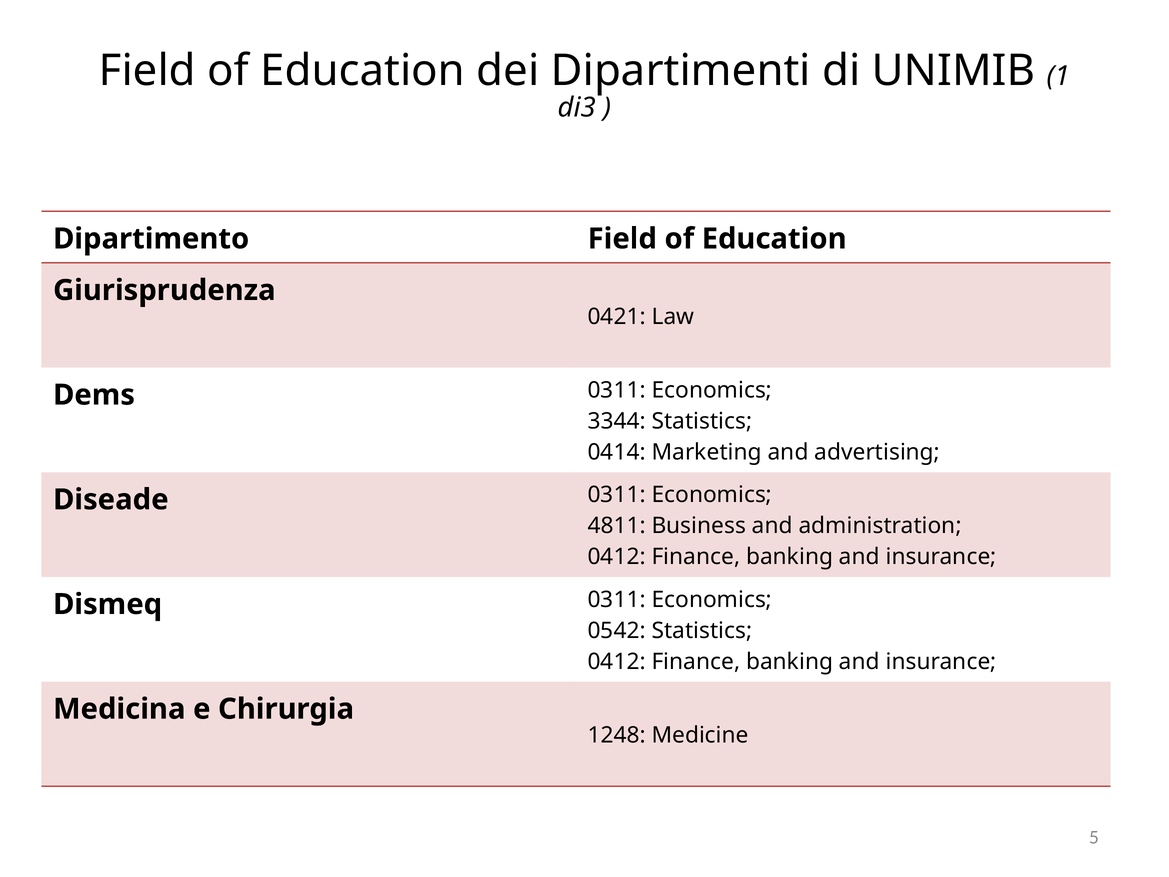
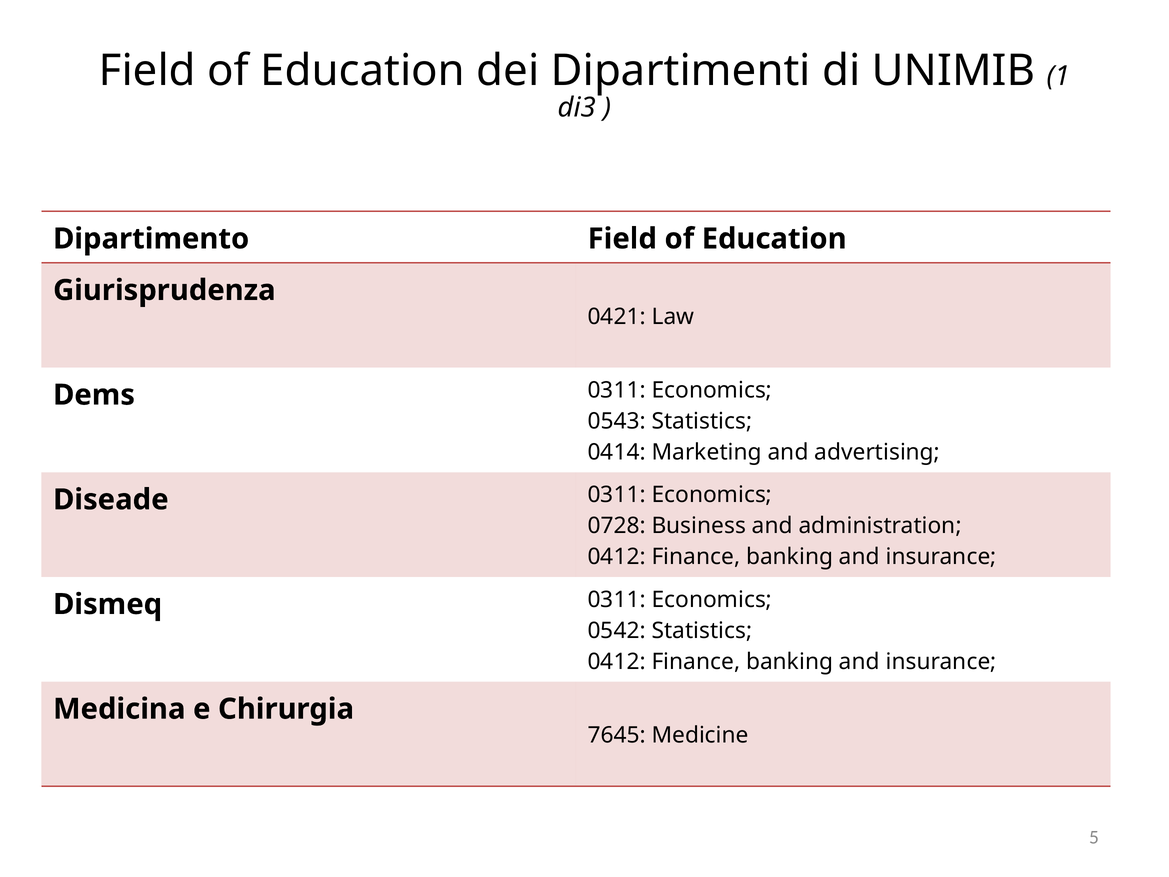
3344: 3344 -> 0543
4811: 4811 -> 0728
1248: 1248 -> 7645
